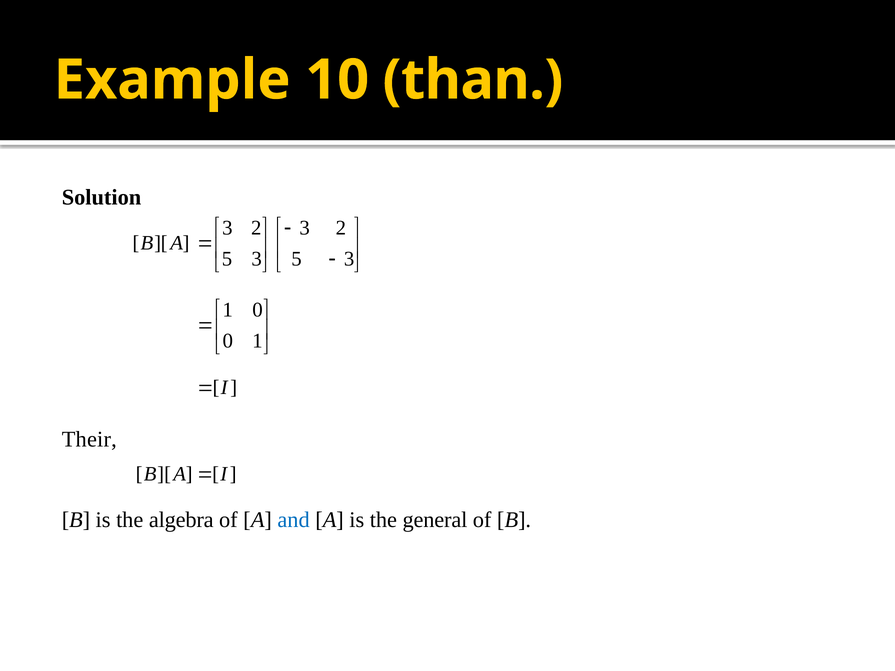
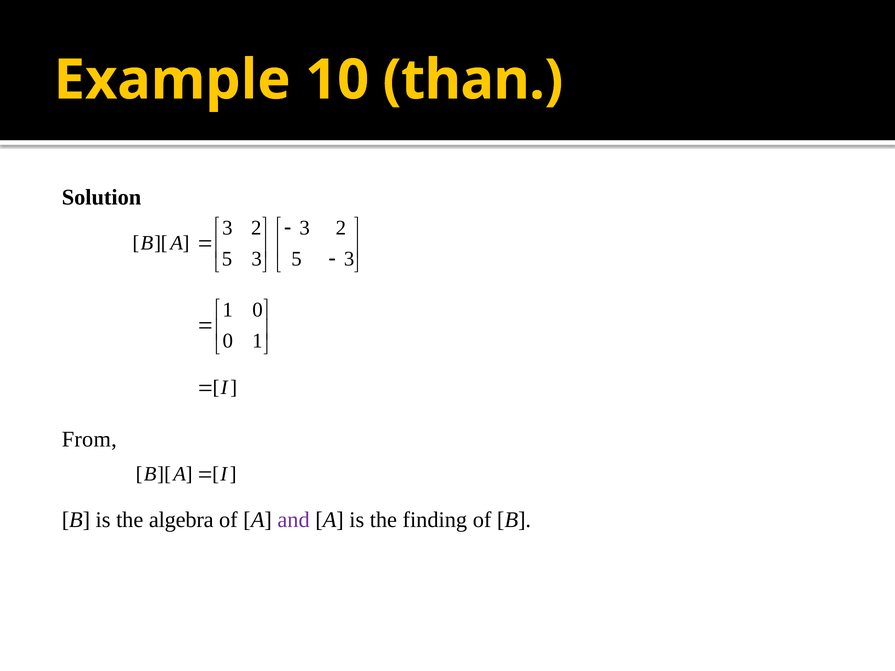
Their: Their -> From
and colour: blue -> purple
general: general -> finding
